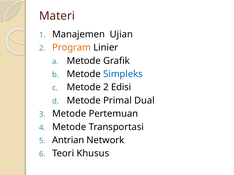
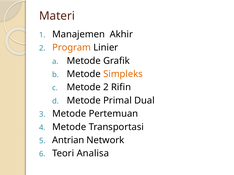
Ujian: Ujian -> Akhir
Simpleks colour: blue -> orange
Edisi: Edisi -> Rifin
Khusus: Khusus -> Analisa
